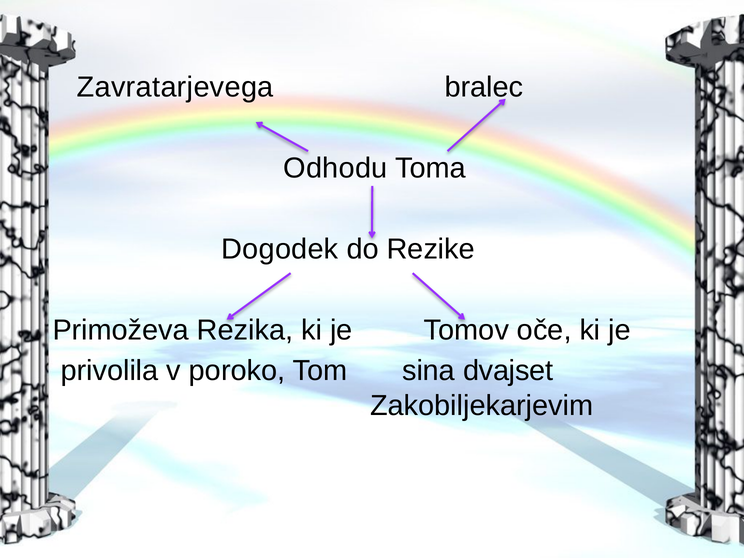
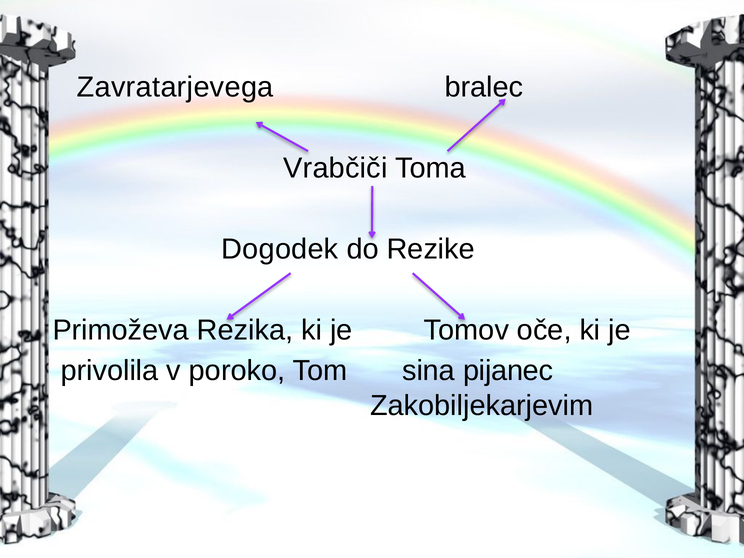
Odhodu: Odhodu -> Vrabčiči
dvajset: dvajset -> pijanec
